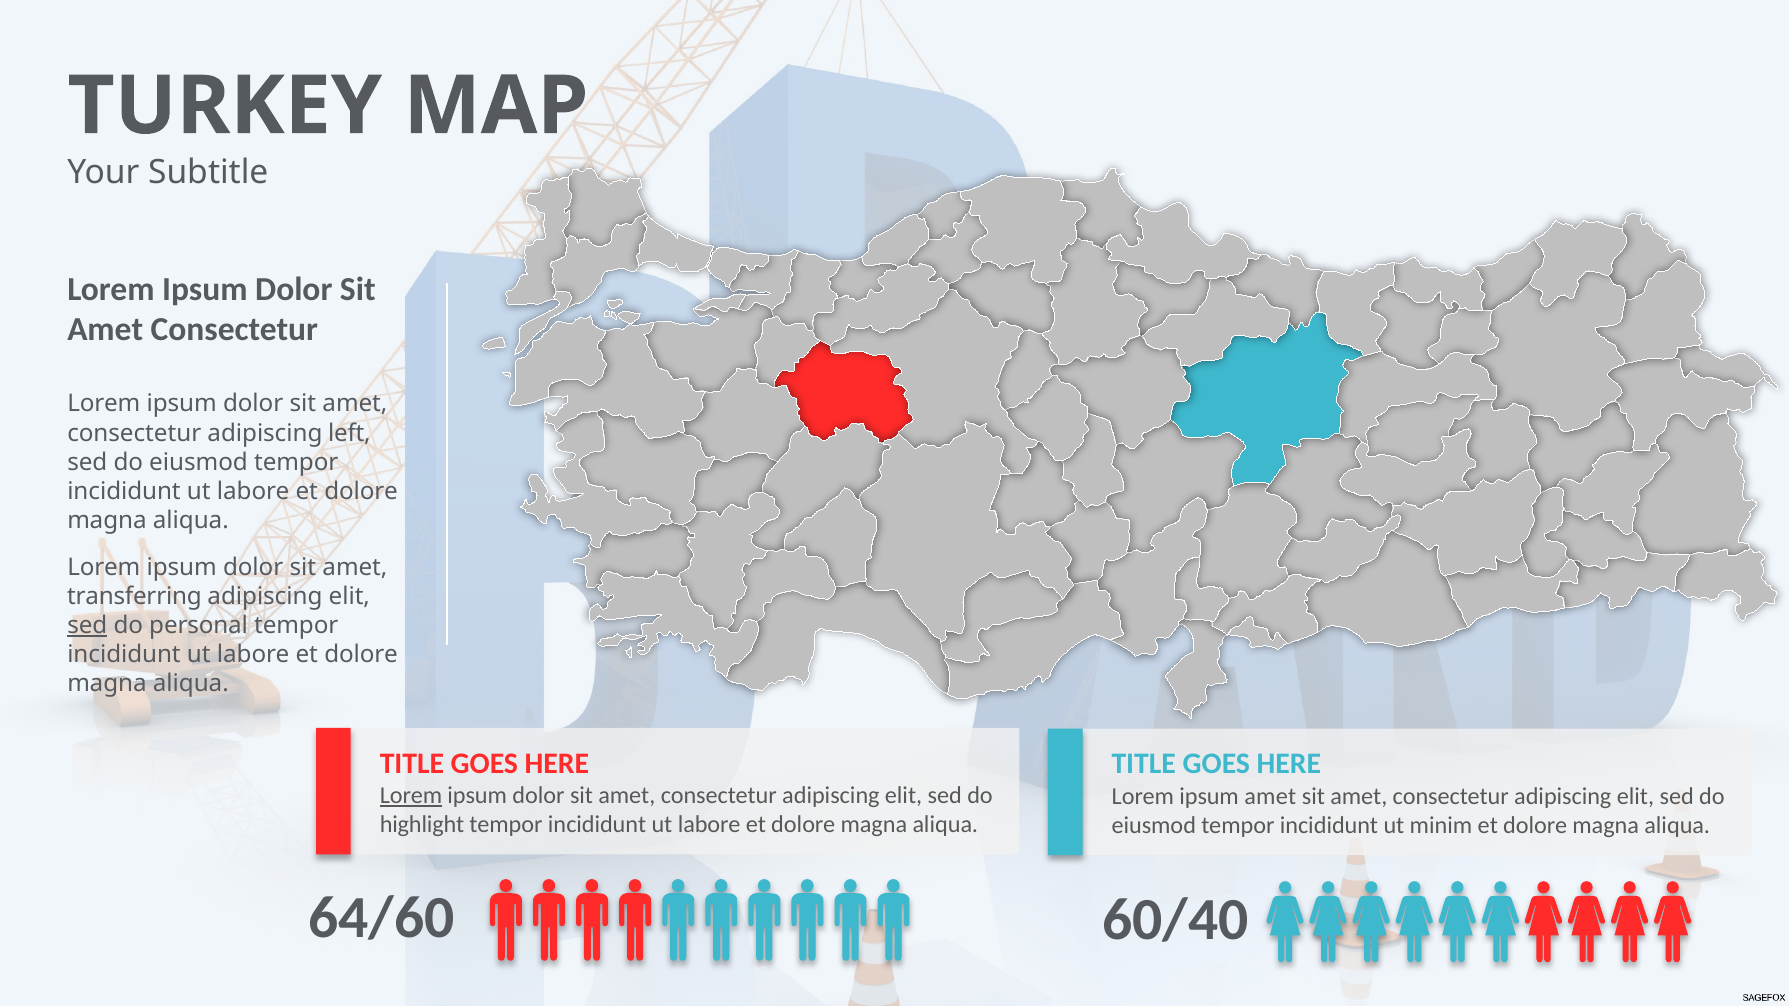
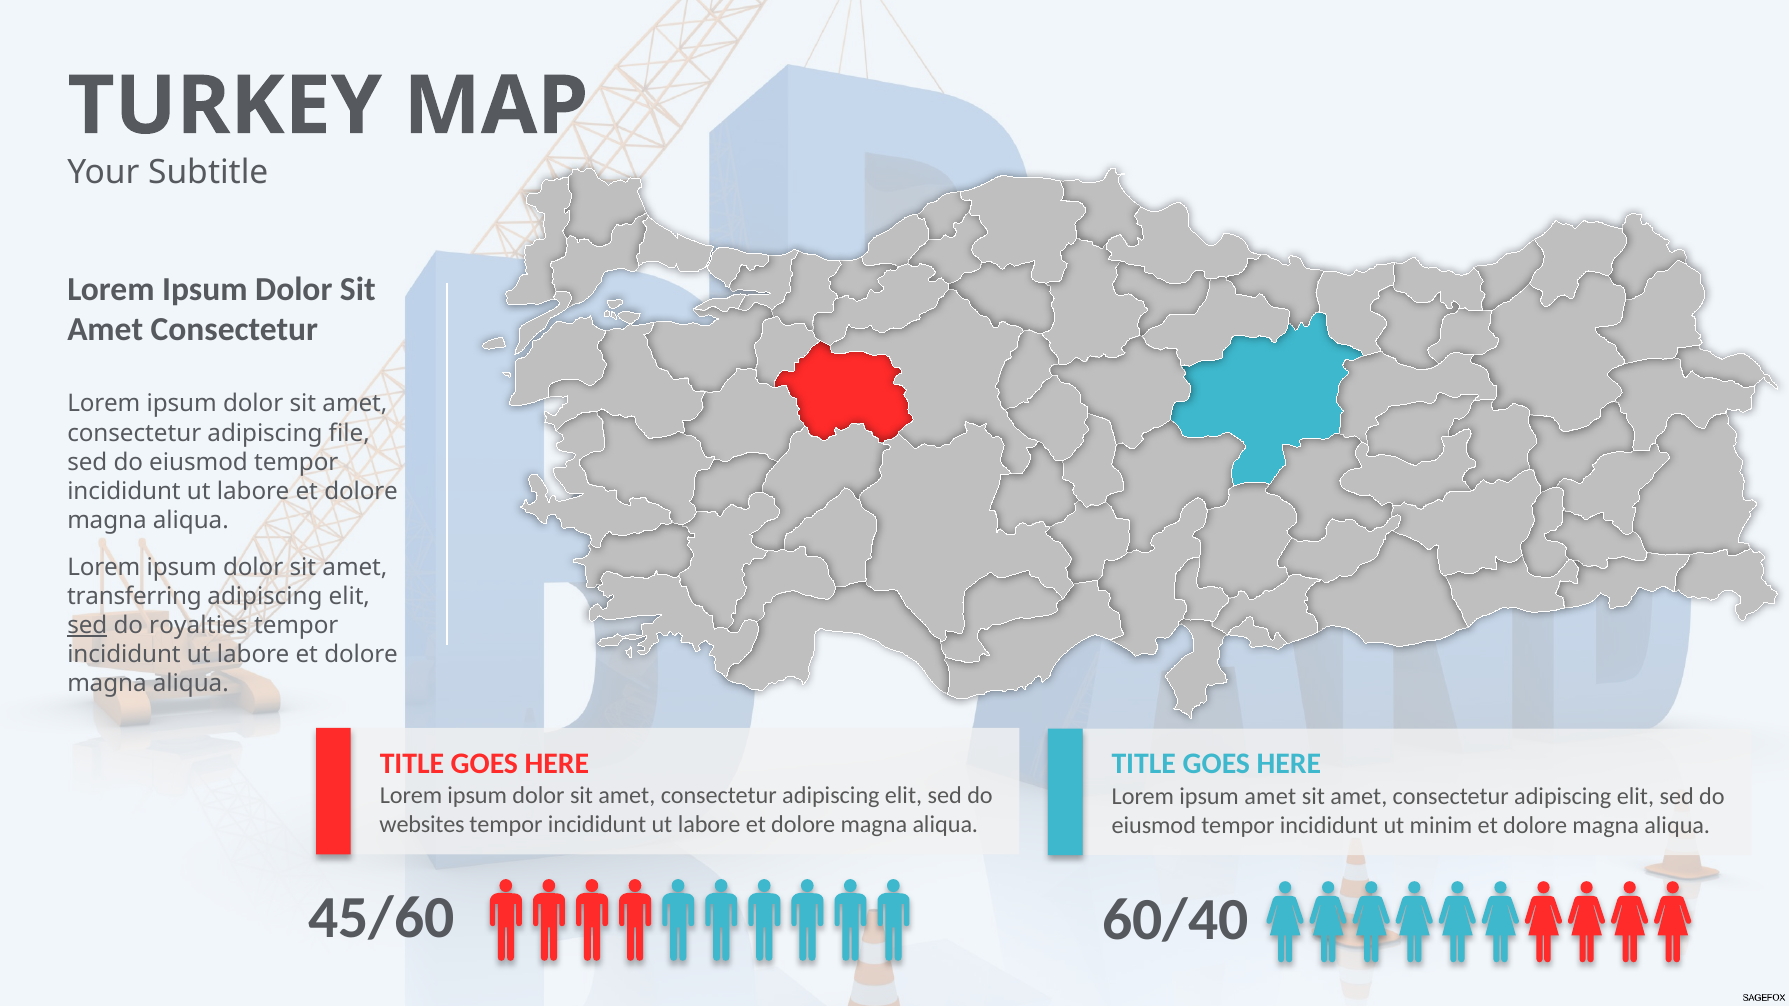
left: left -> file
personal: personal -> royalties
Lorem at (411, 796) underline: present -> none
highlight: highlight -> websites
64/60: 64/60 -> 45/60
